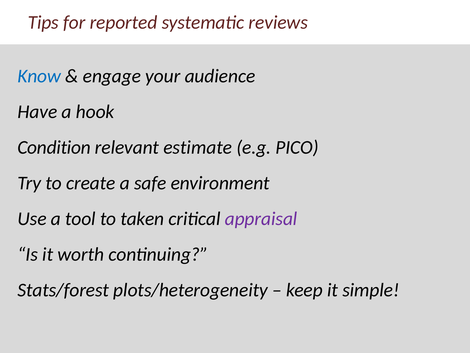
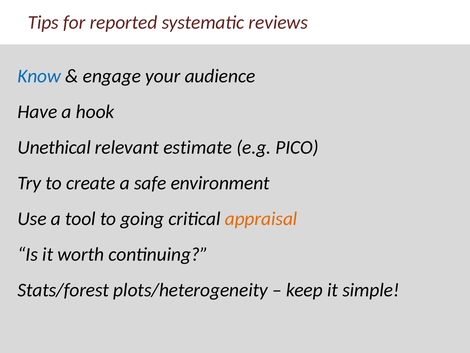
Condition: Condition -> Unethical
taken: taken -> going
appraisal colour: purple -> orange
